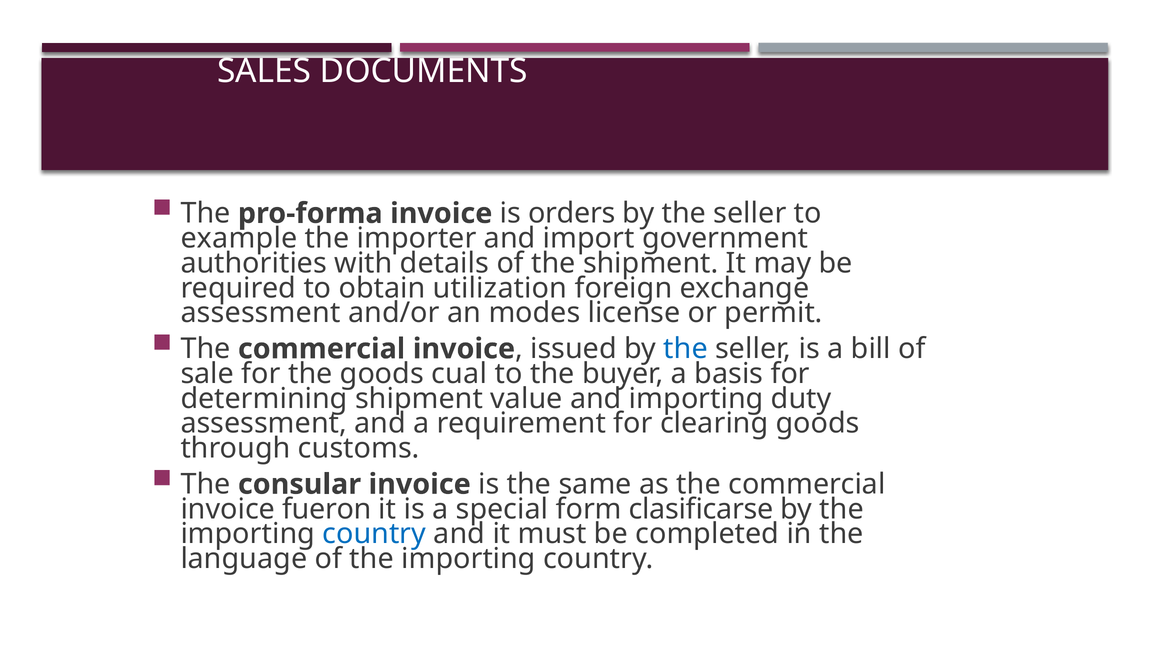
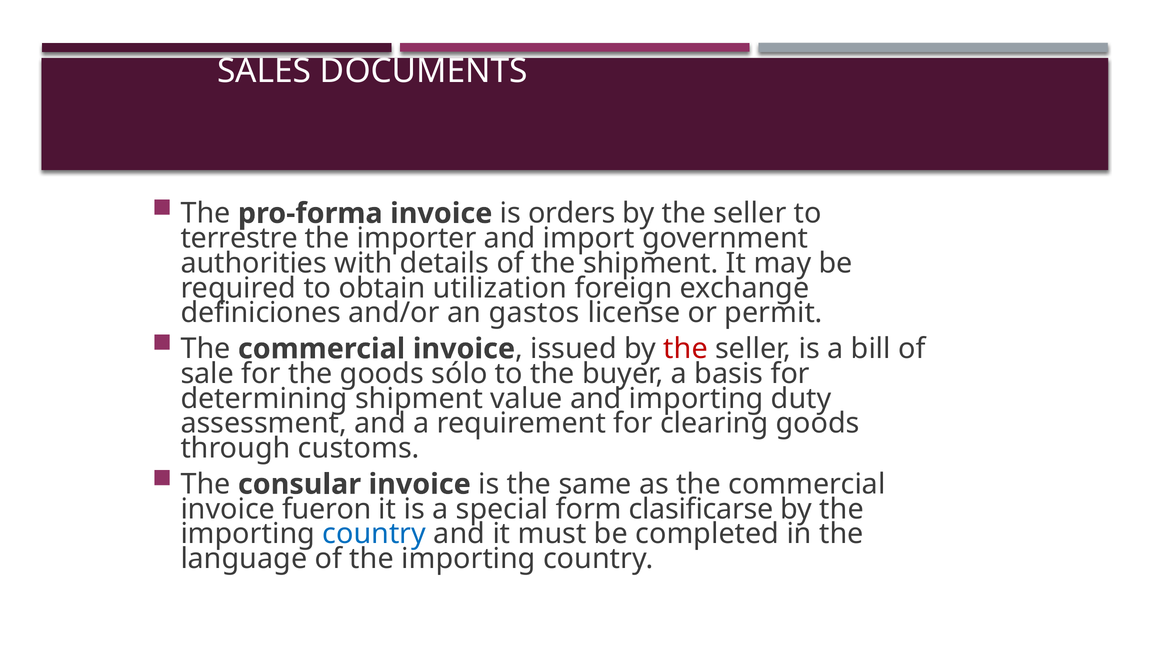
example: example -> terrestre
assessment at (261, 313): assessment -> definiciones
modes: modes -> gastos
the at (686, 349) colour: blue -> red
cual: cual -> sólo
